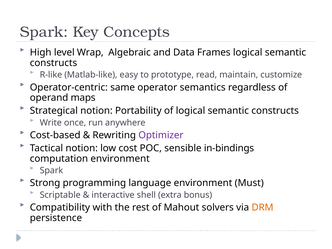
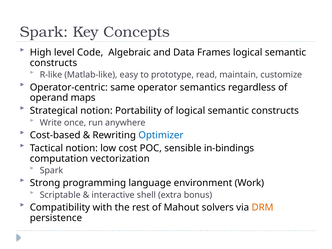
Wrap: Wrap -> Code
Optimizer colour: purple -> blue
computation environment: environment -> vectorization
Must: Must -> Work
